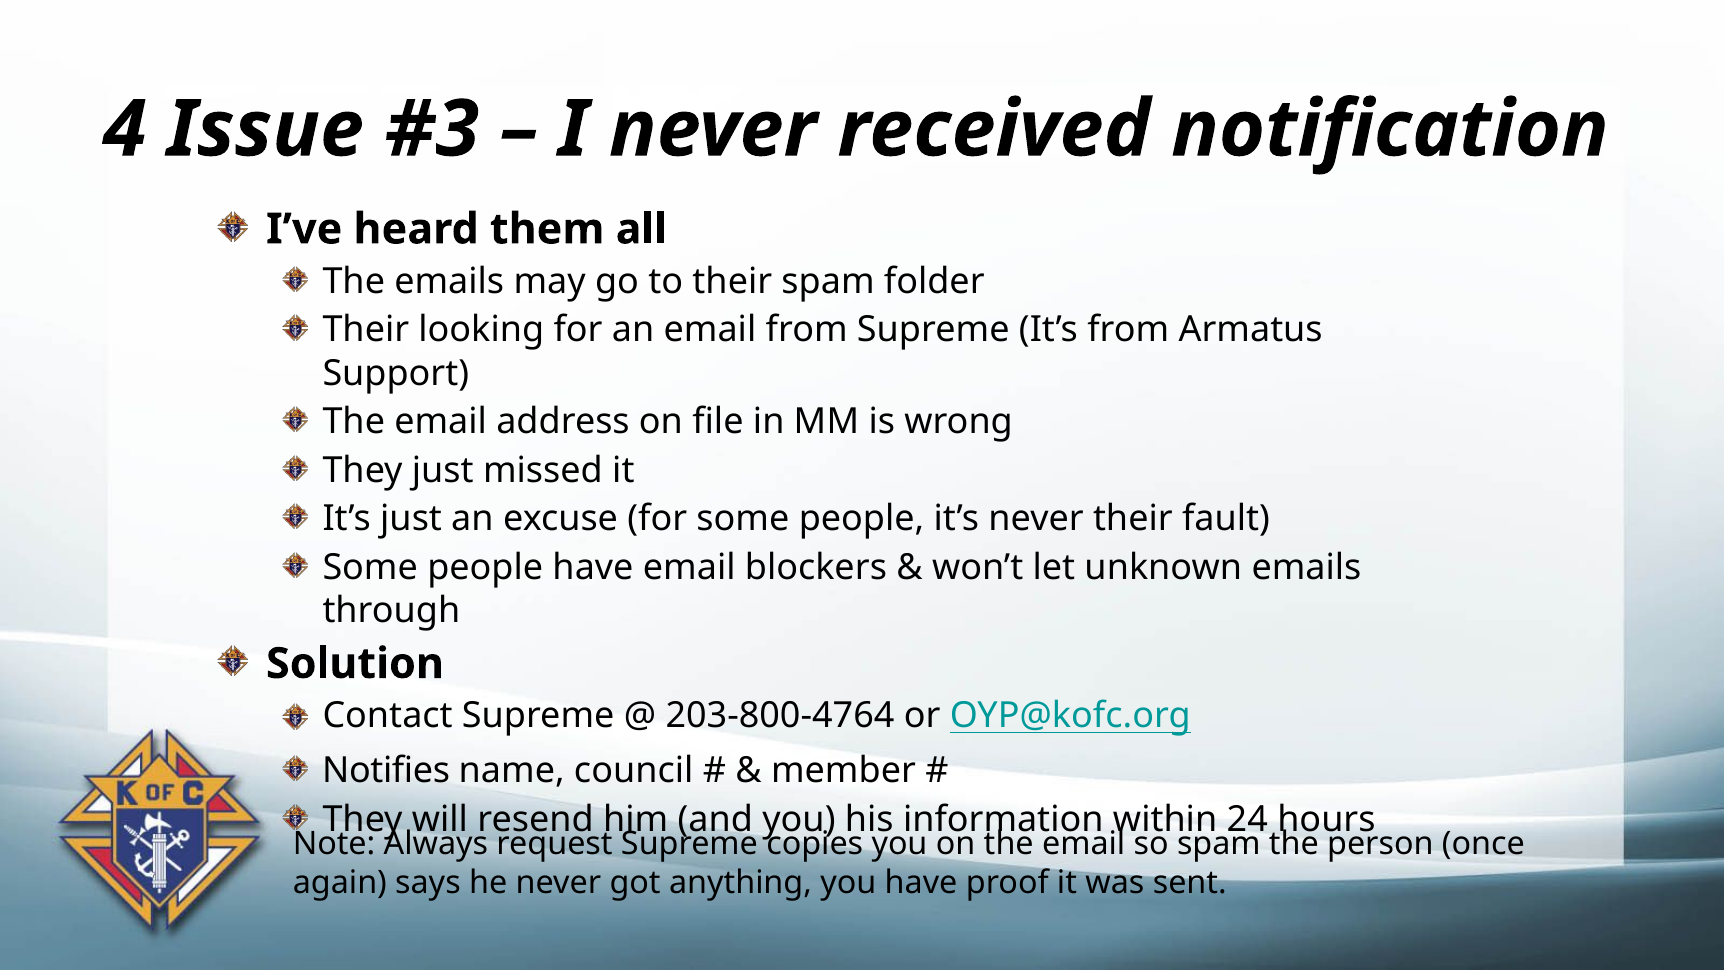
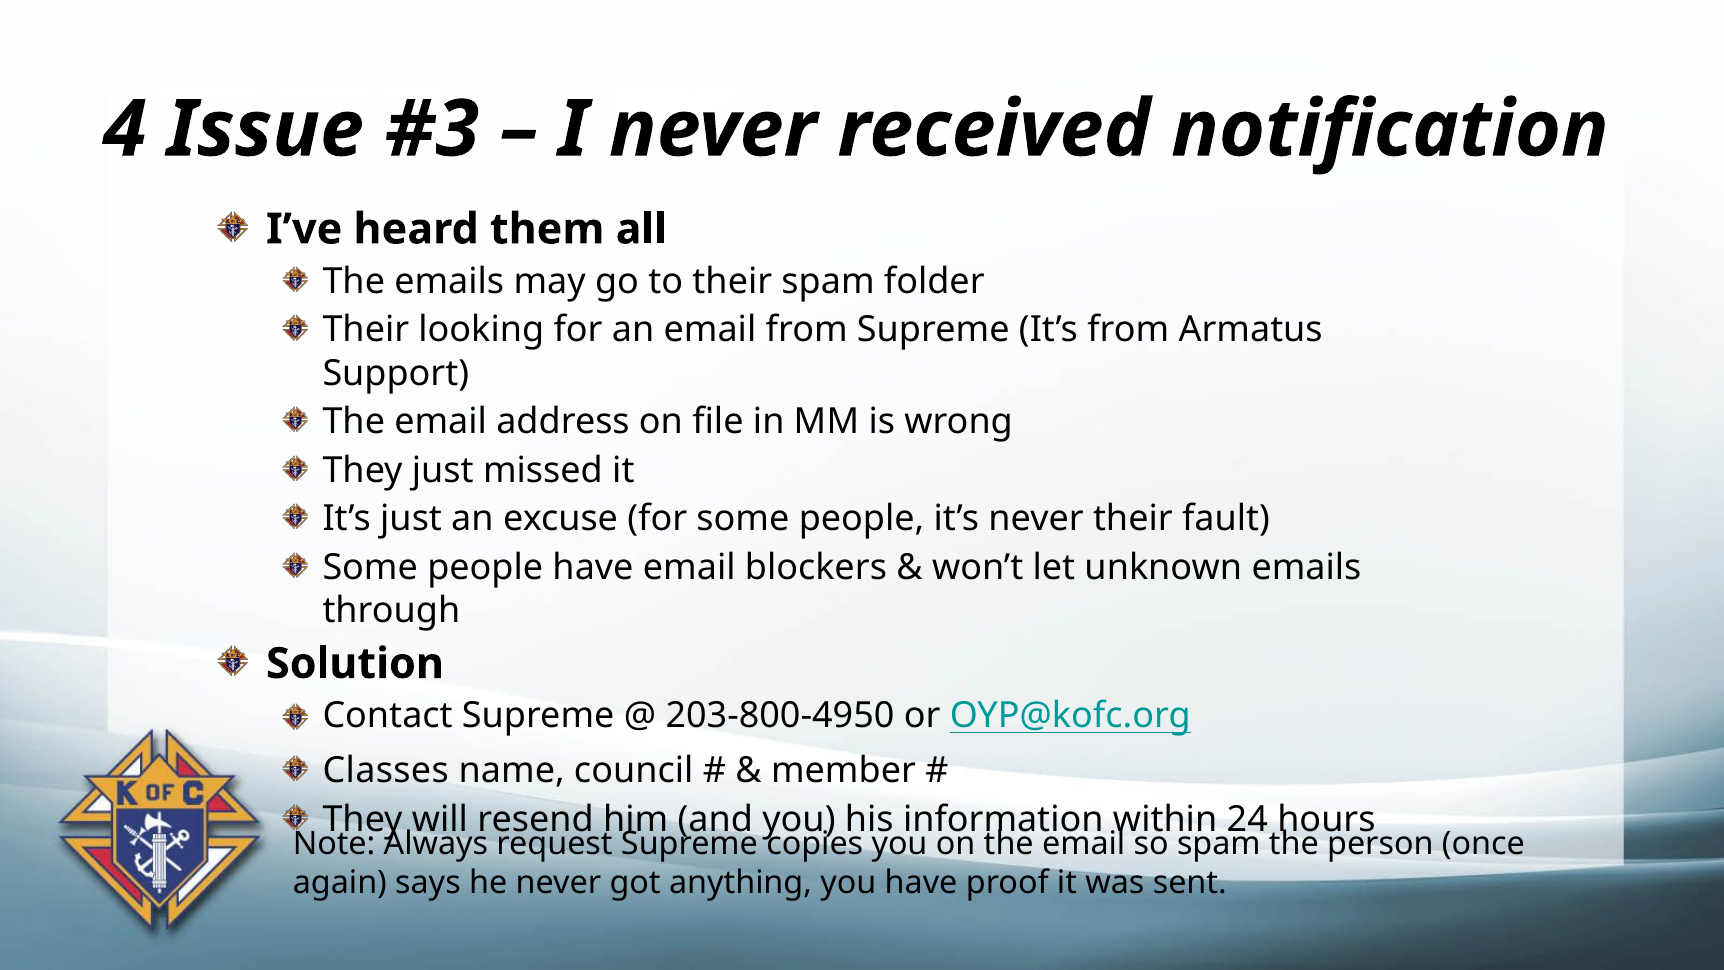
203-800-4764: 203-800-4764 -> 203-800-4950
Notifies: Notifies -> Classes
